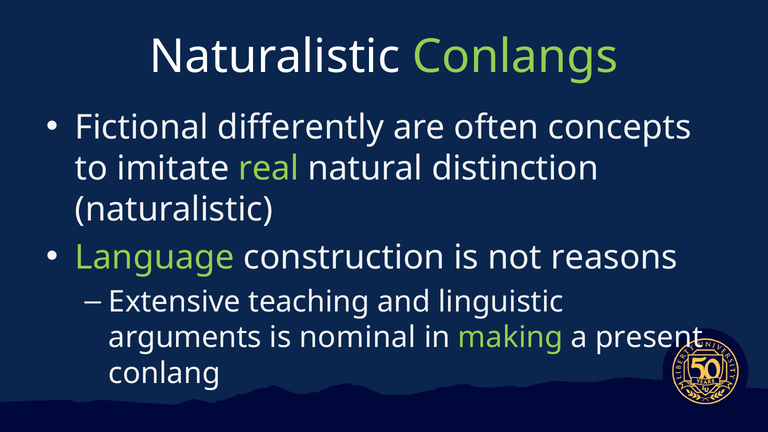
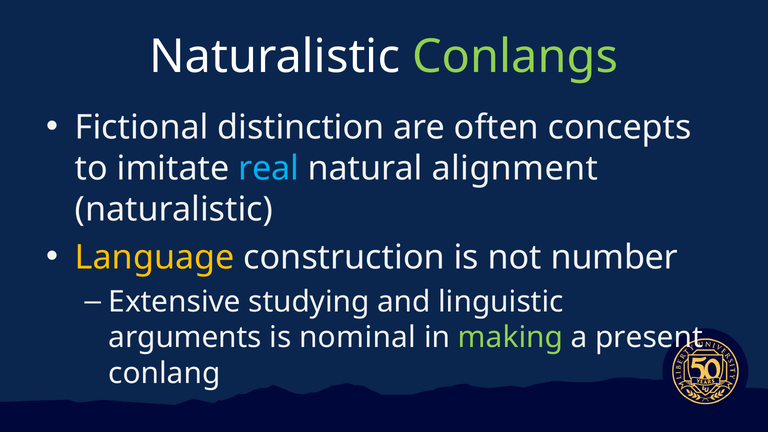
differently: differently -> distinction
real colour: light green -> light blue
distinction: distinction -> alignment
Language colour: light green -> yellow
reasons: reasons -> number
teaching: teaching -> studying
